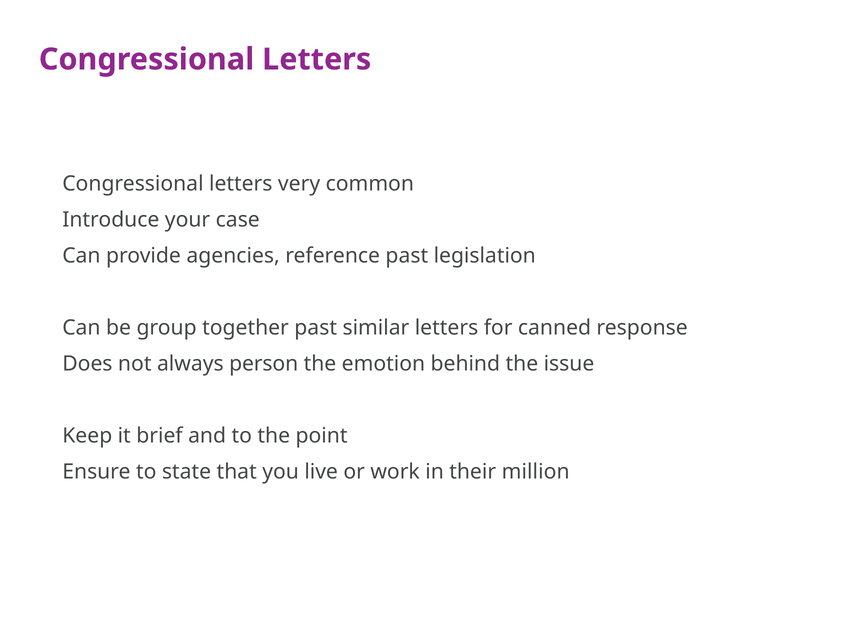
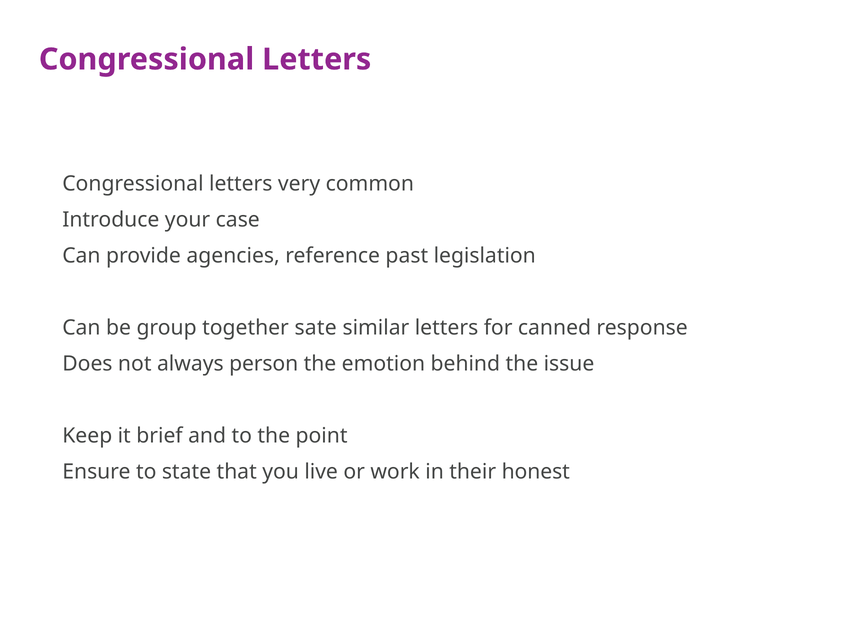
together past: past -> sate
million: million -> honest
